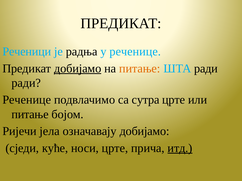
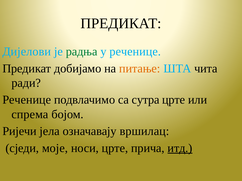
Реченици: Реченици -> Дијелови
радња colour: black -> green
добијамо at (78, 69) underline: present -> none
ШТА ради: ради -> чита
питање at (30, 115): питање -> спрема
означавају добијамо: добијамо -> вршилац
куће: куће -> моје
